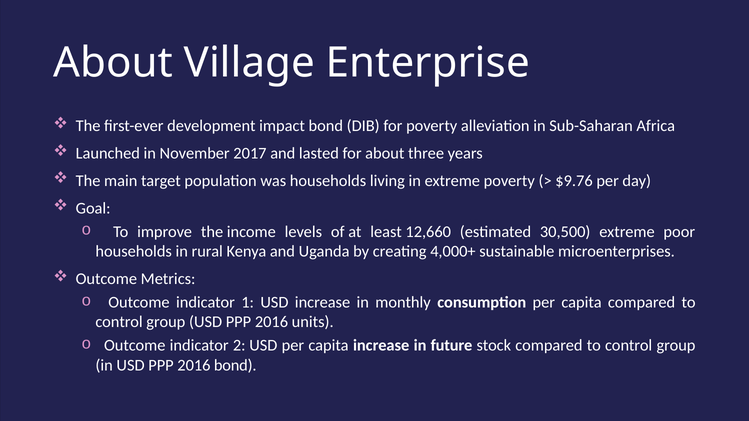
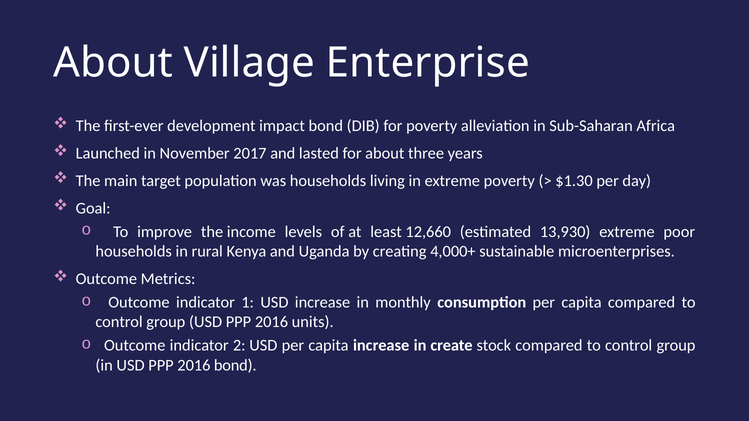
$9.76: $9.76 -> $1.30
30,500: 30,500 -> 13,930
future: future -> create
